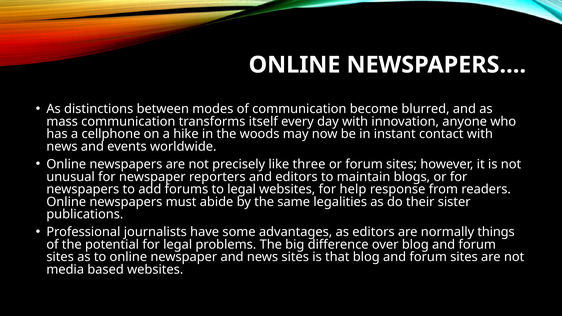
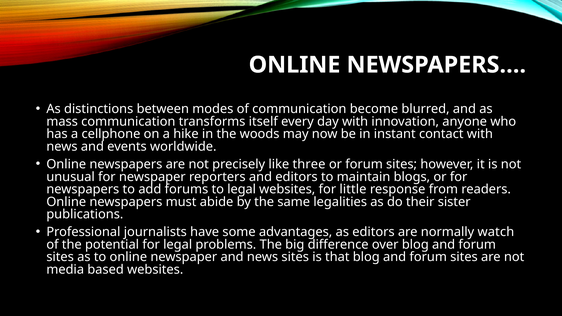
help: help -> little
things: things -> watch
